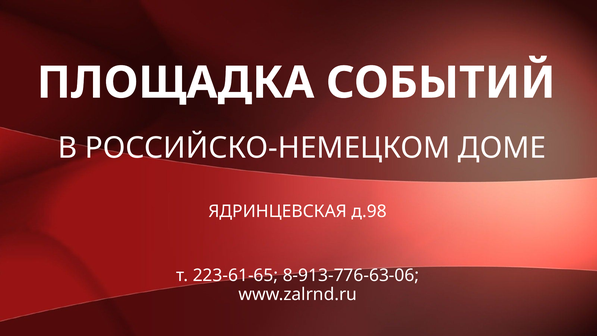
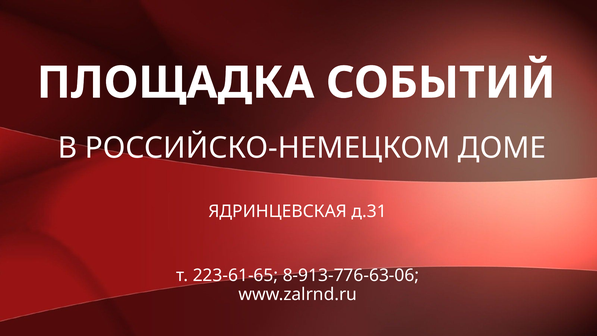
д.98: д.98 -> д.31
